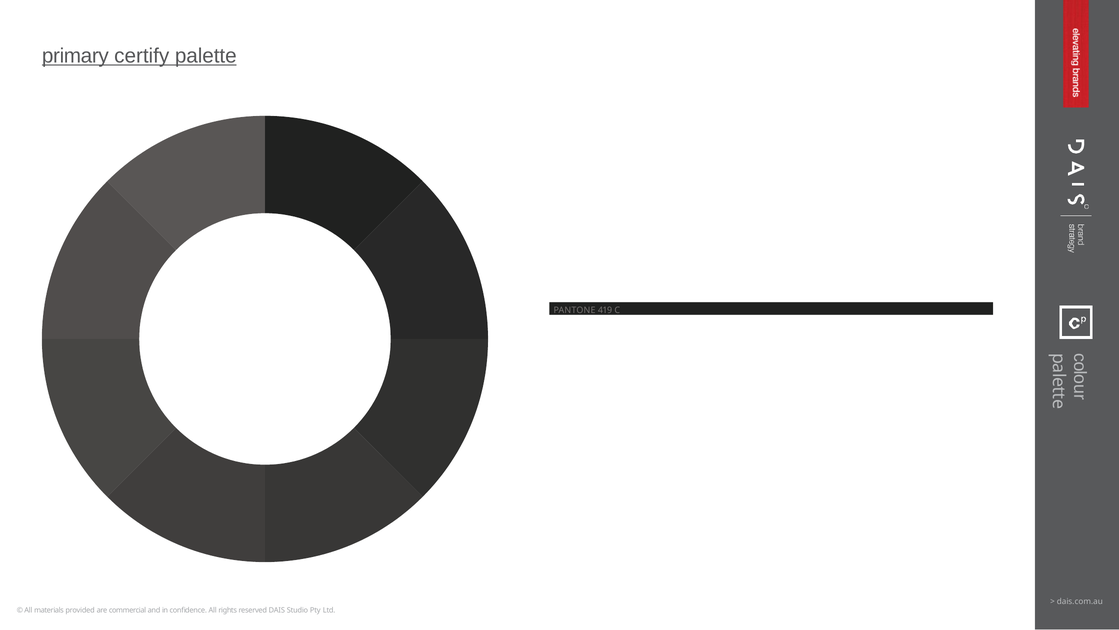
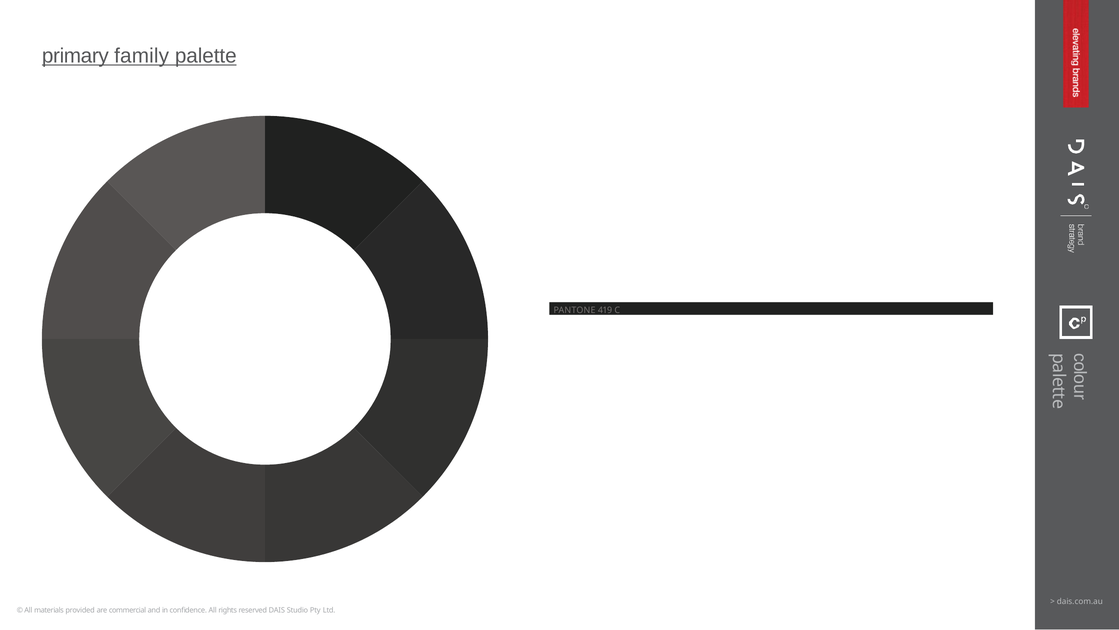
certify: certify -> family
